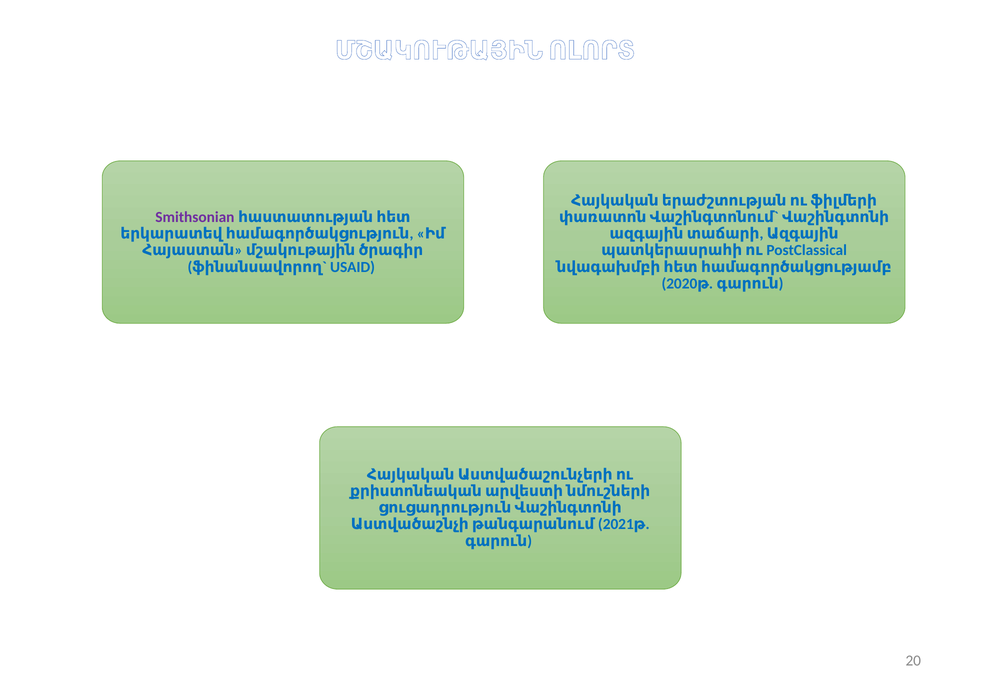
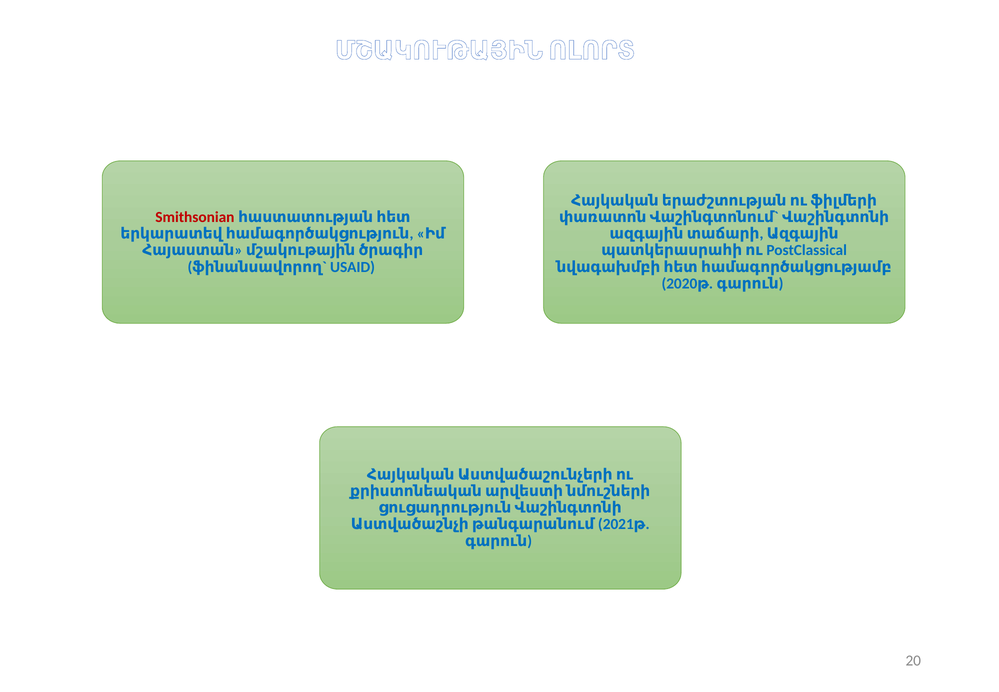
Smithsonian colour: purple -> red
